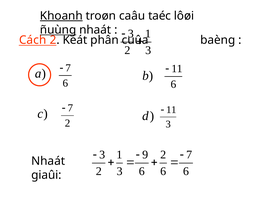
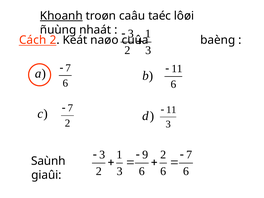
ñuùng underline: present -> none
phân: phân -> naøo
Nhaát at (48, 161): Nhaát -> Saùnh
